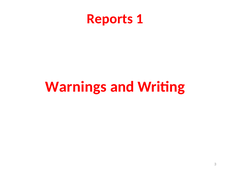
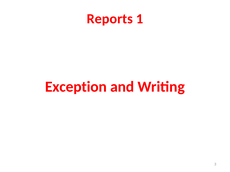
Warnings: Warnings -> Exception
